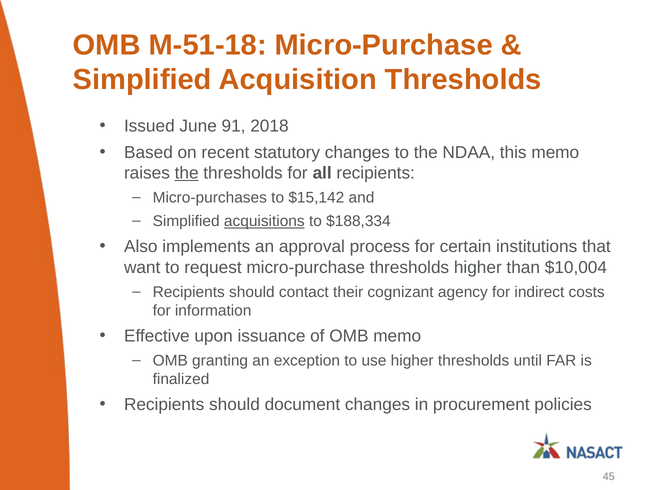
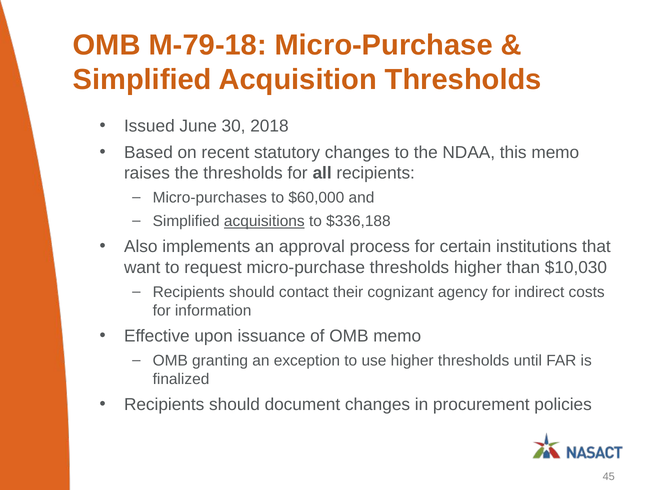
M-51-18: M-51-18 -> M-79-18
91: 91 -> 30
the at (187, 173) underline: present -> none
$15,142: $15,142 -> $60,000
$188,334: $188,334 -> $336,188
$10,004: $10,004 -> $10,030
